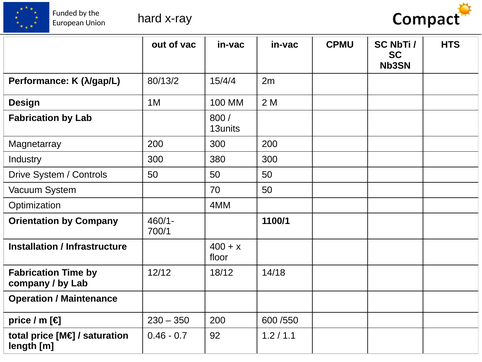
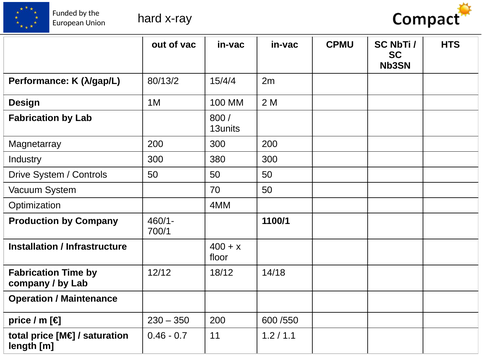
Orientation: Orientation -> Production
92: 92 -> 11
